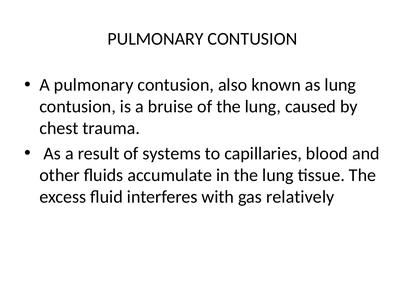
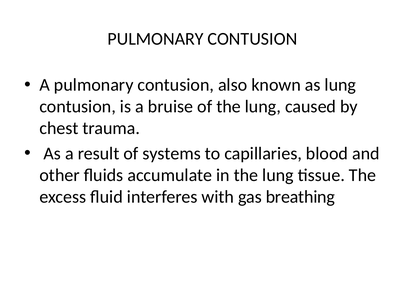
relatively: relatively -> breathing
